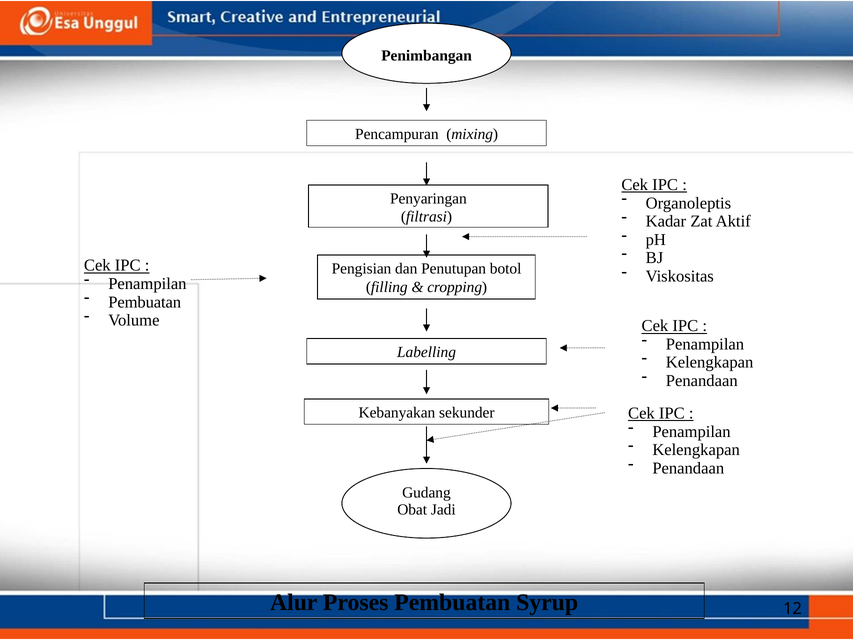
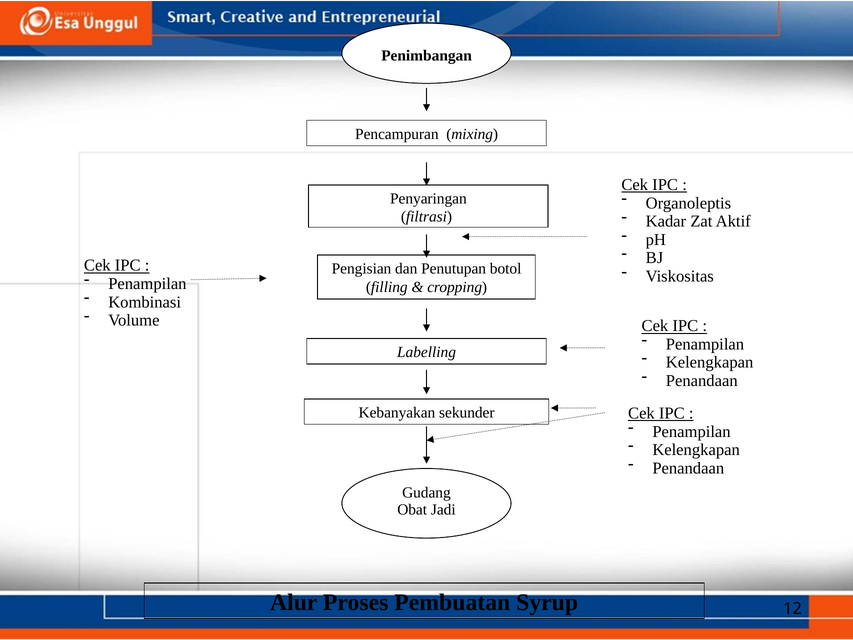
Pembuatan at (145, 302): Pembuatan -> Kombinasi
